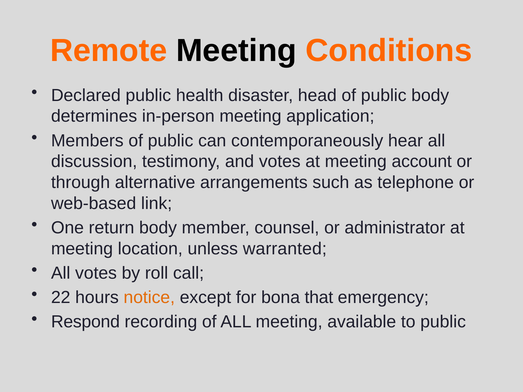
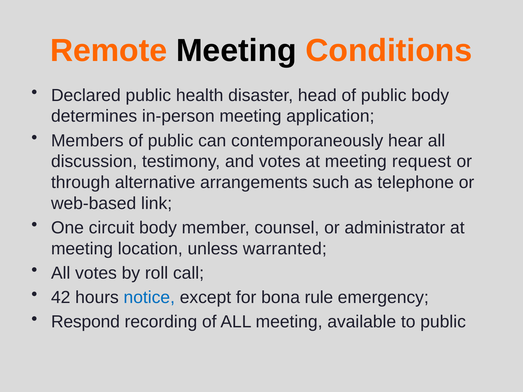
account: account -> request
return: return -> circuit
22: 22 -> 42
notice colour: orange -> blue
that: that -> rule
